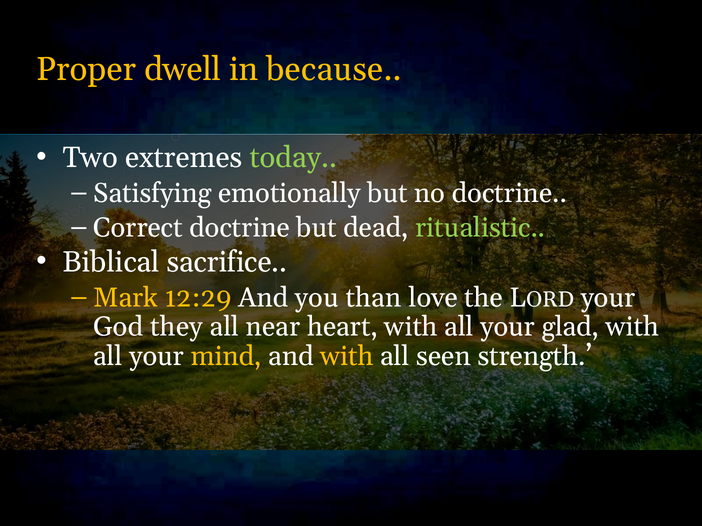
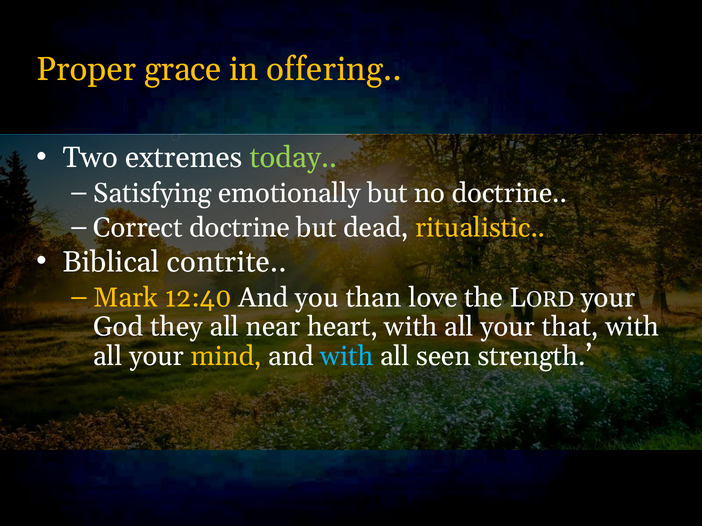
dwell: dwell -> grace
because: because -> offering
ritualistic colour: light green -> yellow
sacrifice: sacrifice -> contrite
12:29: 12:29 -> 12:40
glad: glad -> that
with at (347, 356) colour: yellow -> light blue
